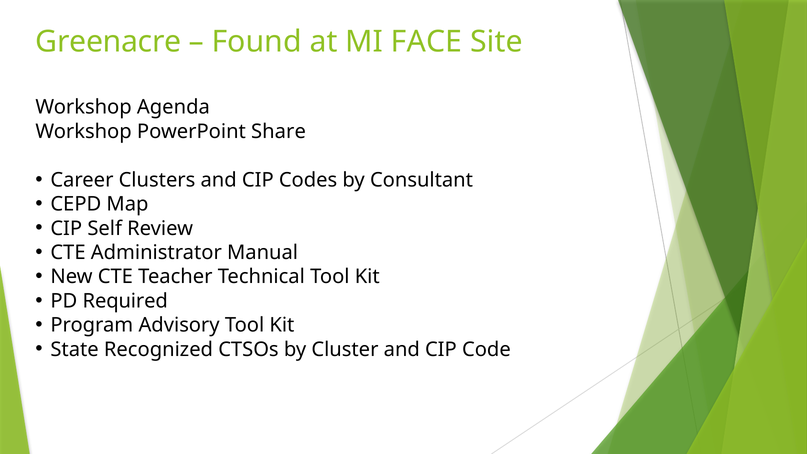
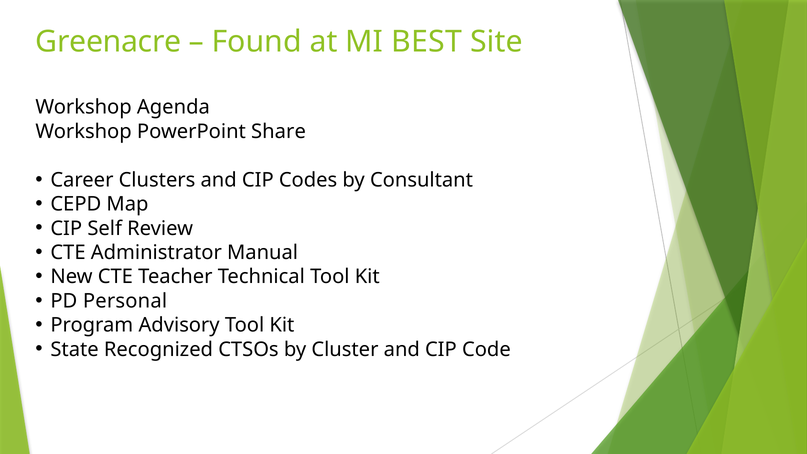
FACE: FACE -> BEST
Required: Required -> Personal
